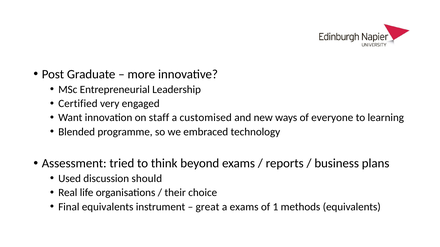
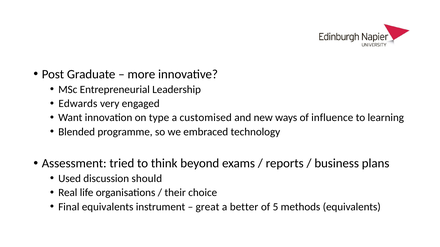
Certified: Certified -> Edwards
staff: staff -> type
everyone: everyone -> influence
a exams: exams -> better
1: 1 -> 5
